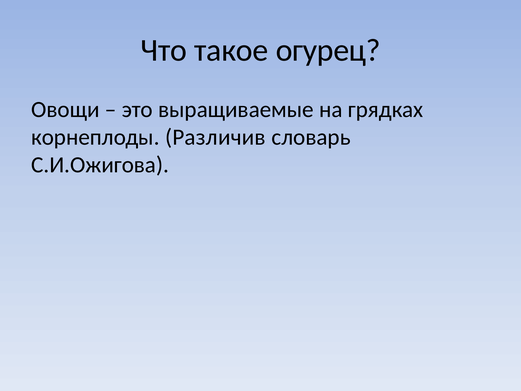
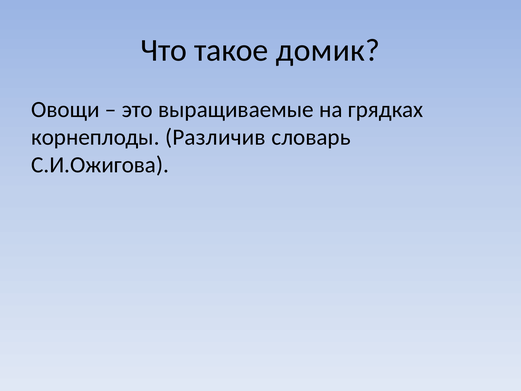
огурец: огурец -> домик
